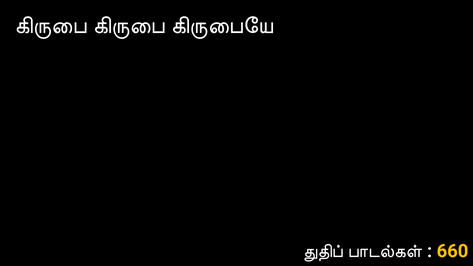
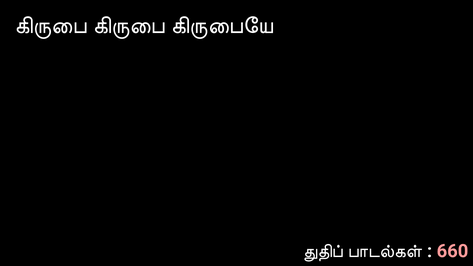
660 colour: yellow -> pink
